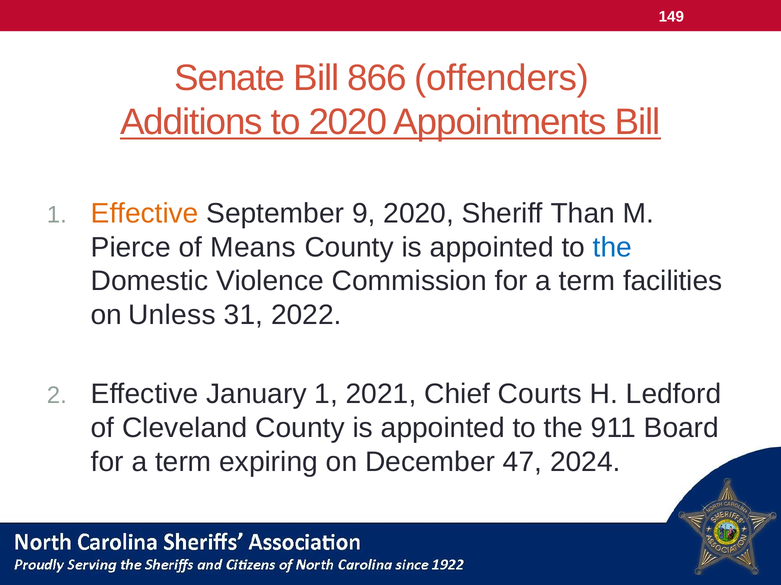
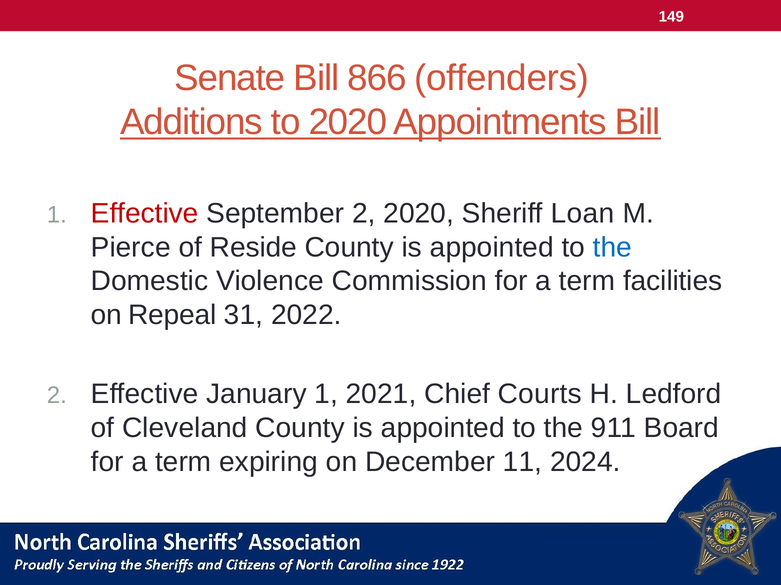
Effective at (145, 214) colour: orange -> red
September 9: 9 -> 2
Than: Than -> Loan
Means: Means -> Reside
Unless: Unless -> Repeal
47: 47 -> 11
